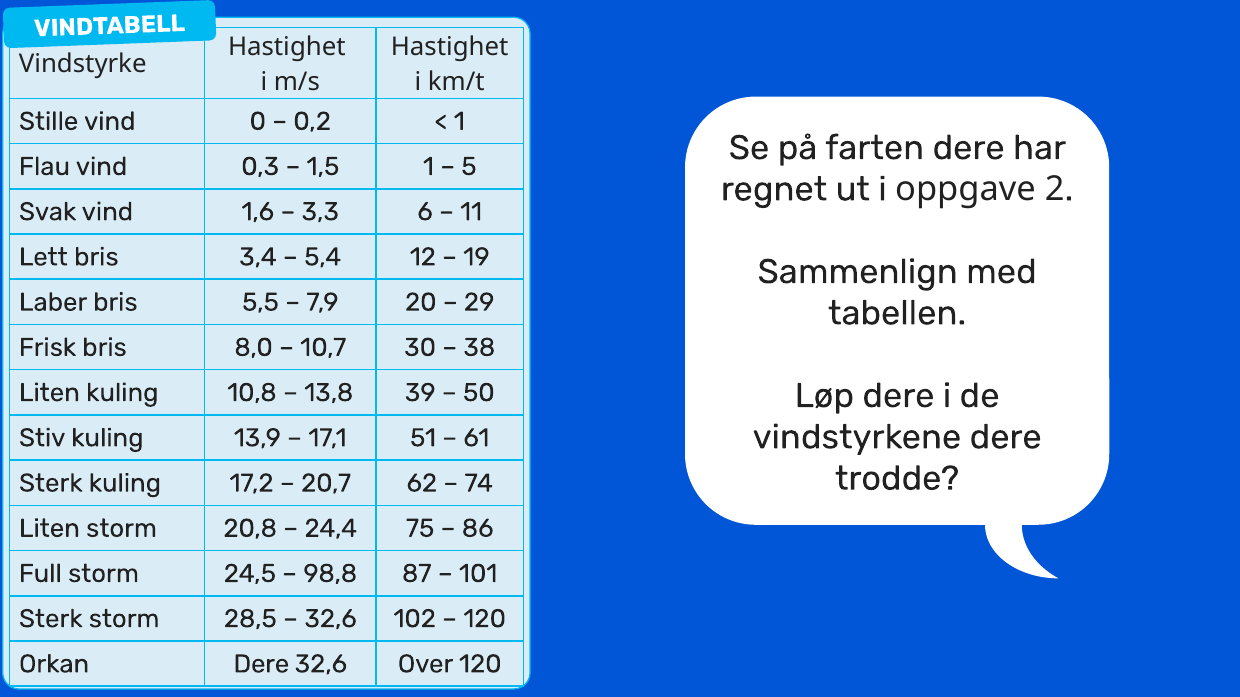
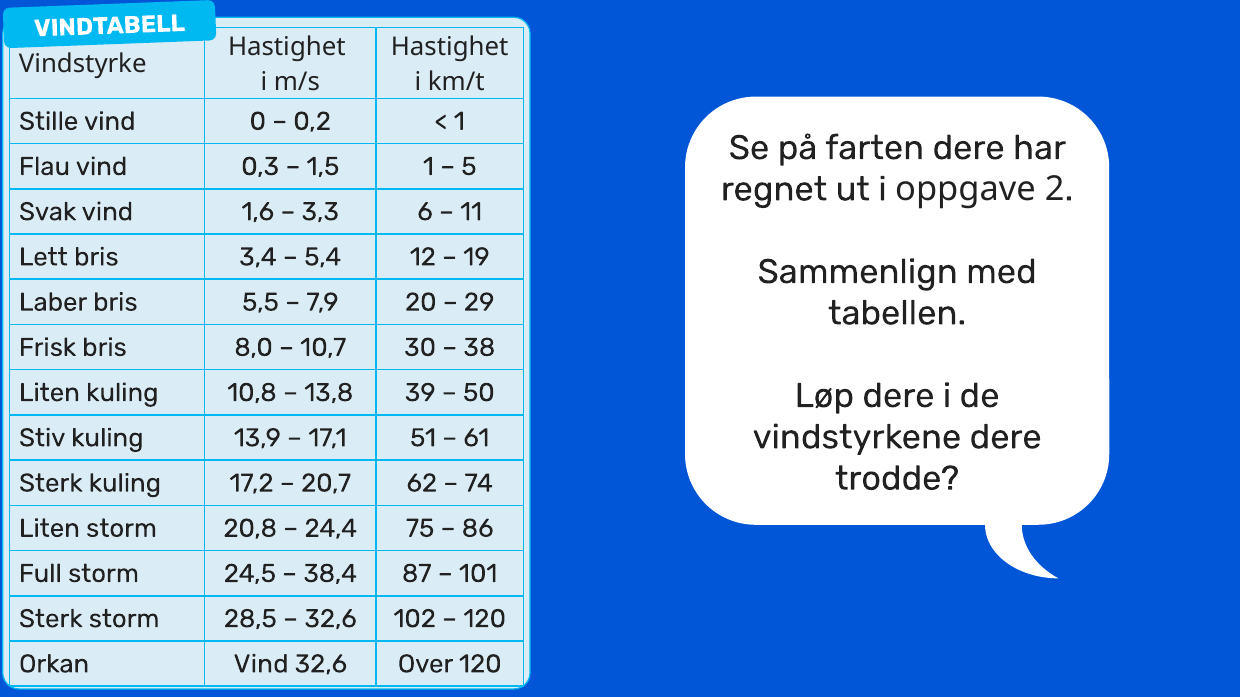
98,8: 98,8 -> 38,4
Orkan Dere: Dere -> Vind
